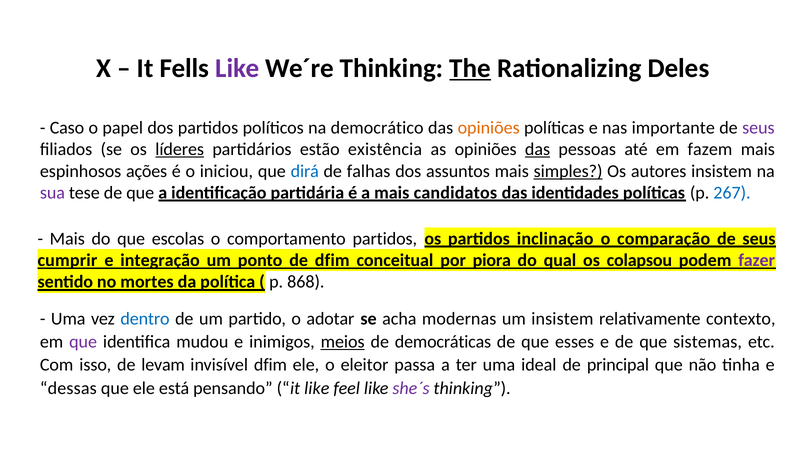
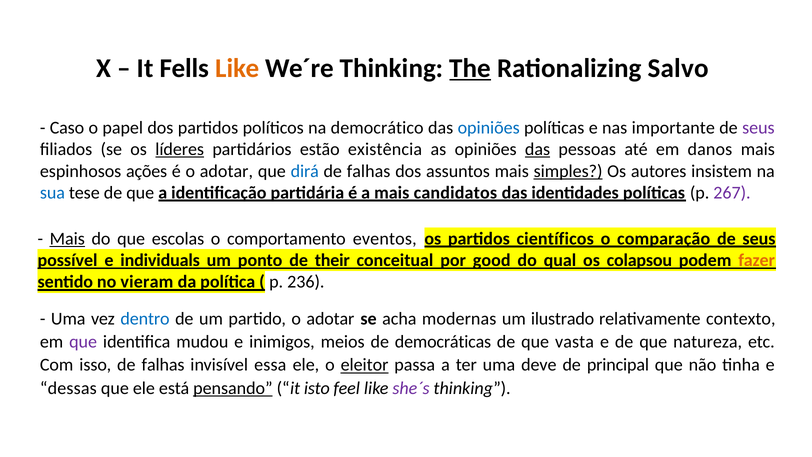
Like at (237, 68) colour: purple -> orange
Deles: Deles -> Salvo
opiniões at (489, 128) colour: orange -> blue
fazem: fazem -> danos
é o iniciou: iniciou -> adotar
sua colour: purple -> blue
267 colour: blue -> purple
Mais at (67, 239) underline: none -> present
comportamento partidos: partidos -> eventos
inclinação: inclinação -> científicos
cumprir: cumprir -> possível
integração: integração -> individuals
de dfim: dfim -> their
piora: piora -> good
fazer colour: purple -> orange
mortes: mortes -> vieram
868: 868 -> 236
um insistem: insistem -> ilustrado
meios underline: present -> none
esses: esses -> vasta
sistemas: sistemas -> natureza
isso de levam: levam -> falhas
invisível dfim: dfim -> essa
eleitor underline: none -> present
ideal: ideal -> deve
pensando underline: none -> present
it like: like -> isto
